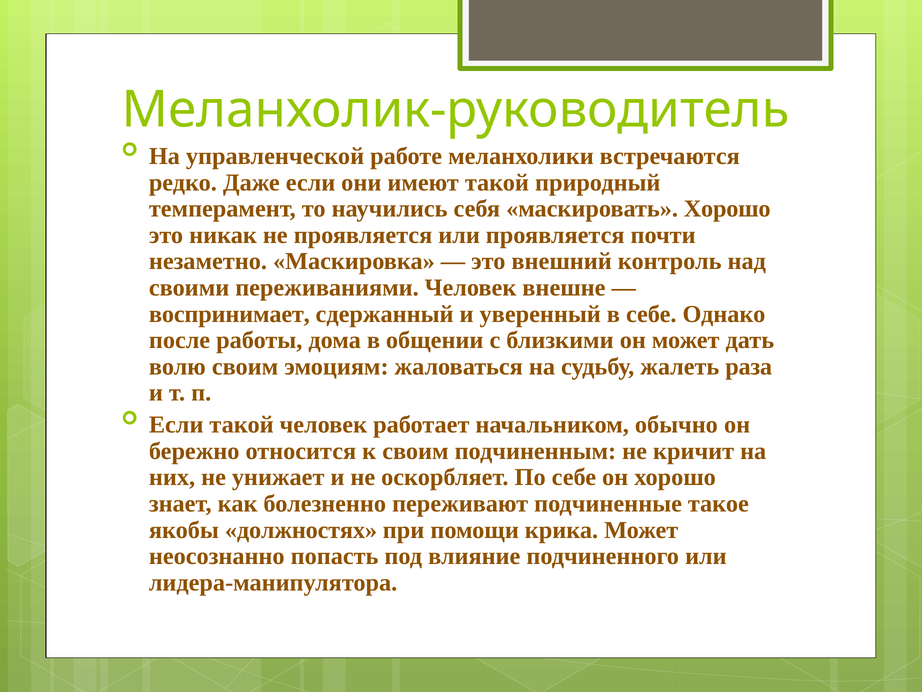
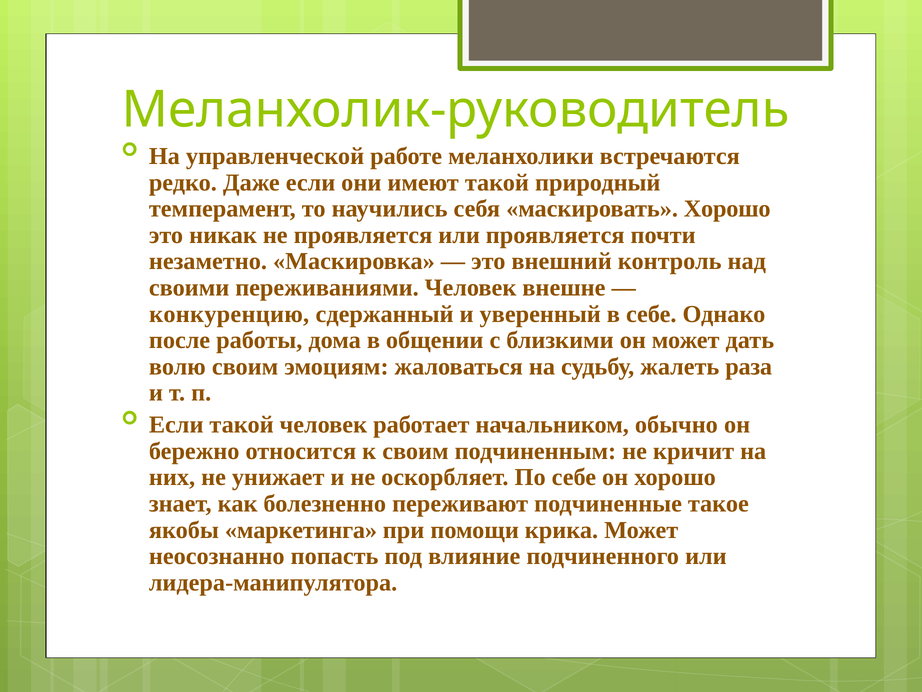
воспринимает: воспринимает -> конкуренцию
должностях: должностях -> маркетинга
